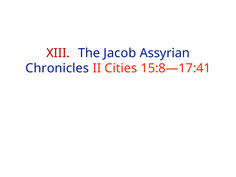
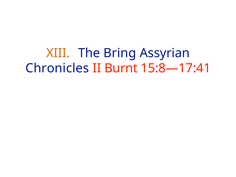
XIII colour: red -> orange
Jacob: Jacob -> Bring
Cities: Cities -> Burnt
